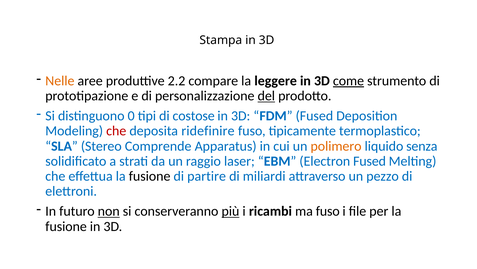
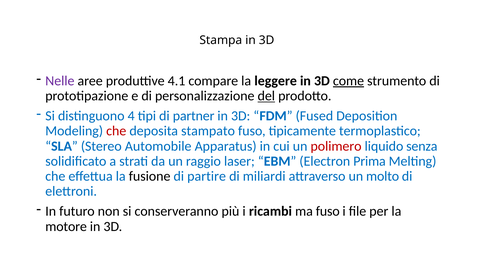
Nelle colour: orange -> purple
2.2: 2.2 -> 4.1
0: 0 -> 4
costose: costose -> partner
ridefinire: ridefinire -> stampato
Comprende: Comprende -> Automobile
polimero colour: orange -> red
Electron Fused: Fused -> Prima
pezzo: pezzo -> molto
non underline: present -> none
più underline: present -> none
fusione at (66, 226): fusione -> motore
